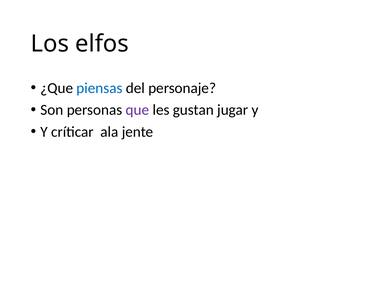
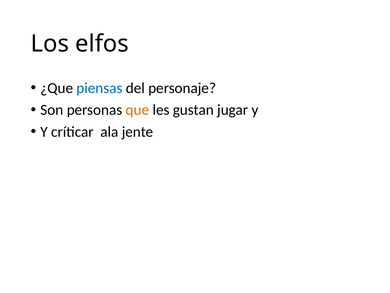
que colour: purple -> orange
